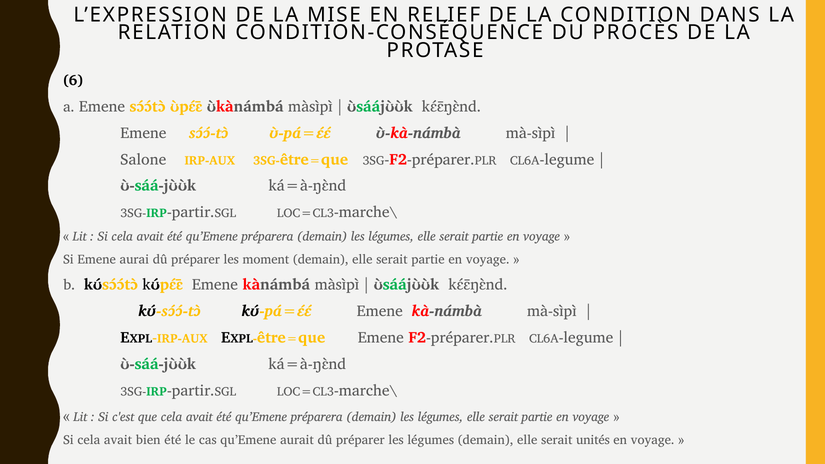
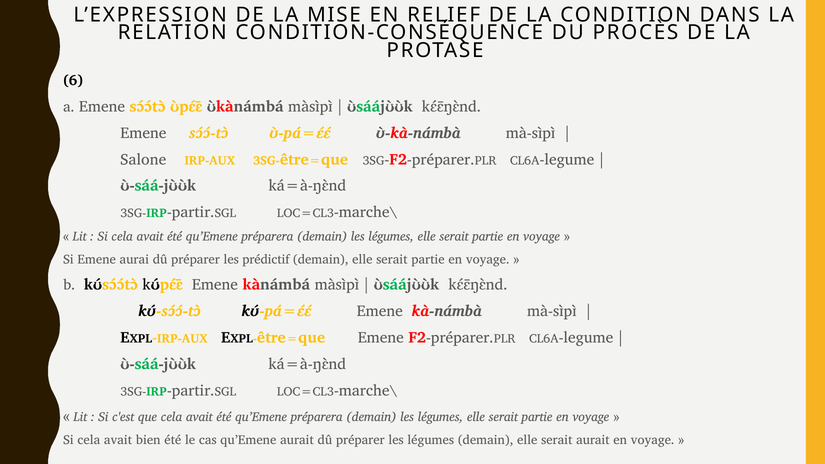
moment: moment -> prédictif
serait unités: unités -> aurait
